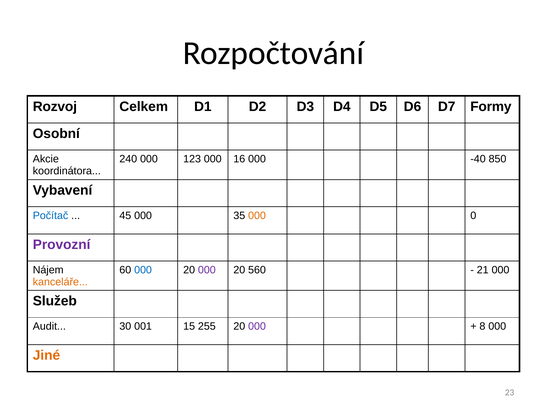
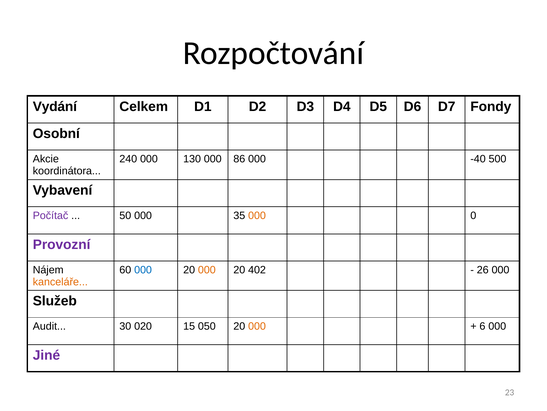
Rozvoj: Rozvoj -> Vydání
Formy: Formy -> Fondy
123: 123 -> 130
16: 16 -> 86
850: 850 -> 500
Počítač colour: blue -> purple
45: 45 -> 50
000 at (207, 269) colour: purple -> orange
560: 560 -> 402
21: 21 -> 26
001: 001 -> 020
255: 255 -> 050
000 at (257, 326) colour: purple -> orange
8: 8 -> 6
Jiné colour: orange -> purple
